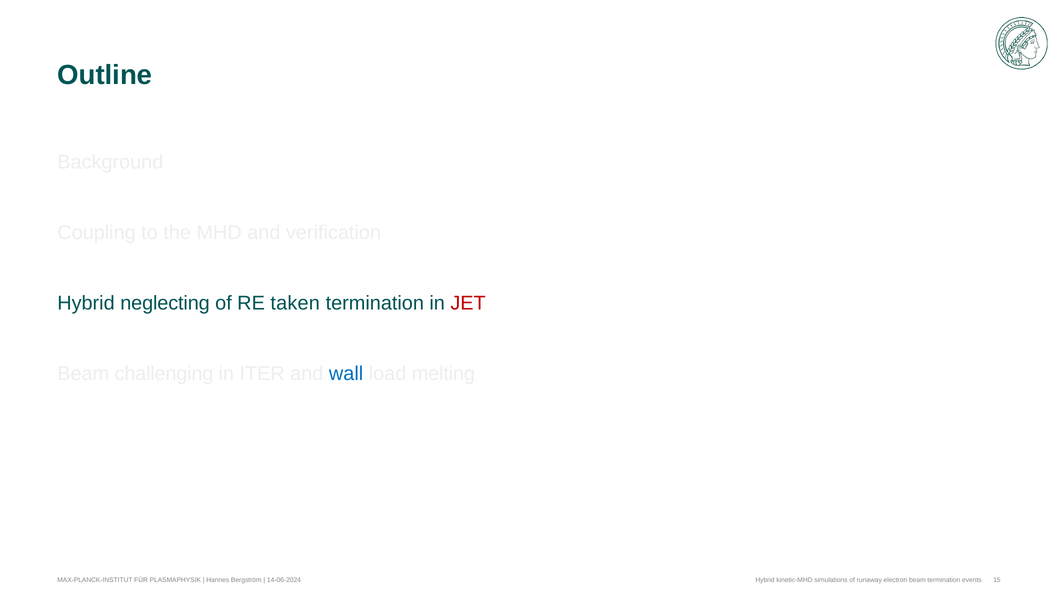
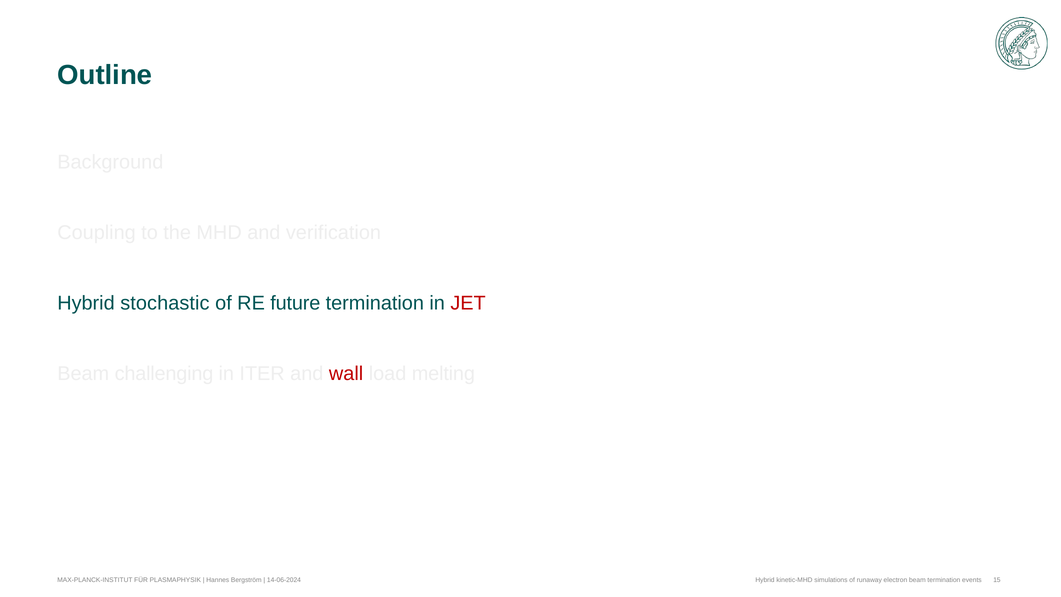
neglecting: neglecting -> stochastic
taken: taken -> future
wall colour: blue -> red
